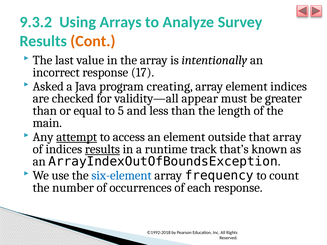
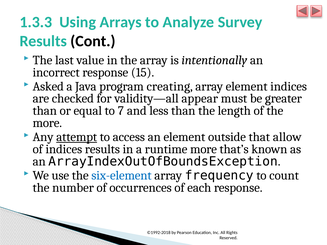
9.3.2: 9.3.2 -> 1.3.3
Cont colour: orange -> black
17: 17 -> 15
5: 5 -> 7
main at (47, 123): main -> more
that array: array -> allow
results at (102, 149) underline: present -> none
runtime track: track -> more
